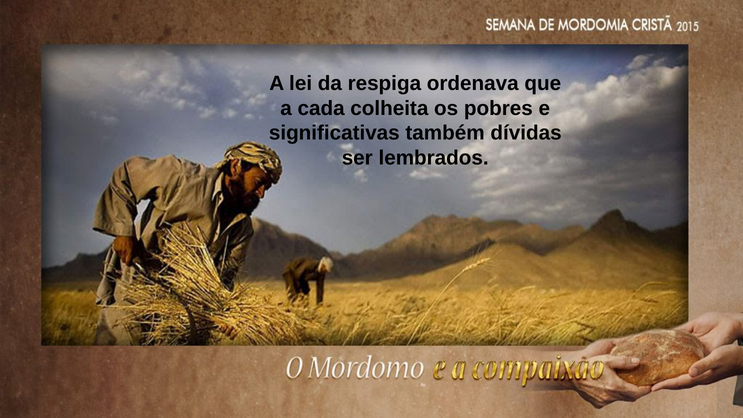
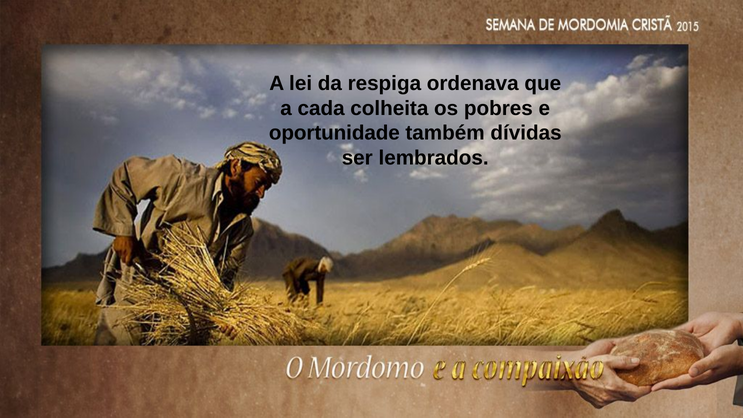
significativas: significativas -> oportunidade
